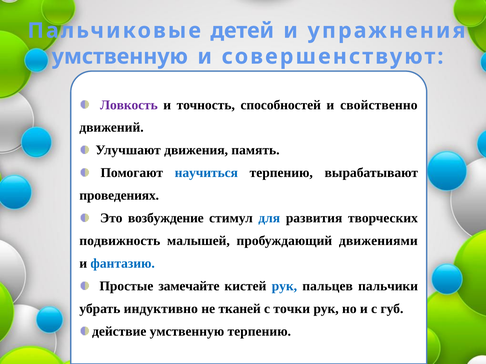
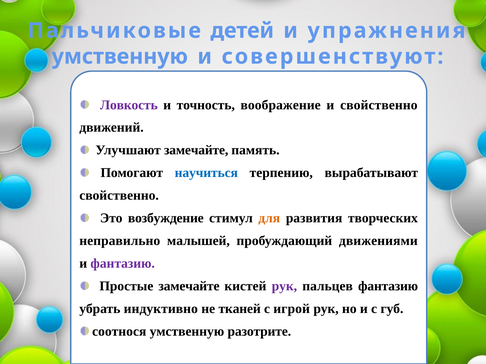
способностей: способностей -> воображение
Улучшают движения: движения -> замечайте
проведениях at (119, 196): проведениях -> свойственно
для colour: blue -> orange
подвижность: подвижность -> неправильно
фантазию at (123, 264) colour: blue -> purple
рук at (284, 286) colour: blue -> purple
пальцев пальчики: пальчики -> фантазию
точки: точки -> игрой
действие: действие -> соотнося
умственную терпению: терпению -> разотрите
